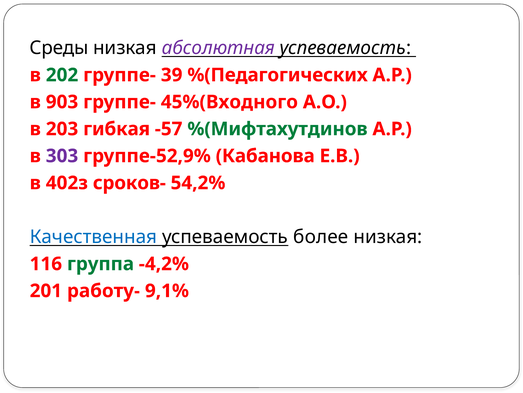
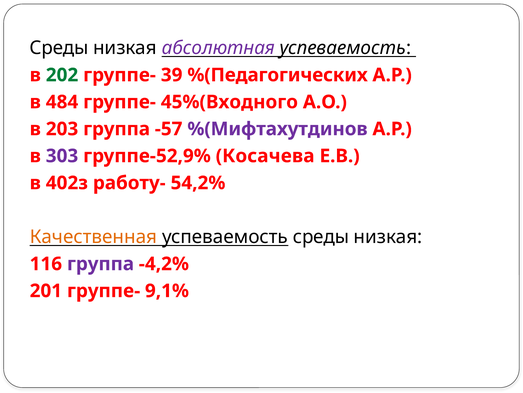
903: 903 -> 484
203 гибкая: гибкая -> группа
%(Мифтахутдинов colour: green -> purple
Кабанова: Кабанова -> Косачева
сроков-: сроков- -> работу-
Качественная colour: blue -> orange
успеваемость более: более -> среды
группа at (101, 263) colour: green -> purple
201 работу-: работу- -> группе-
